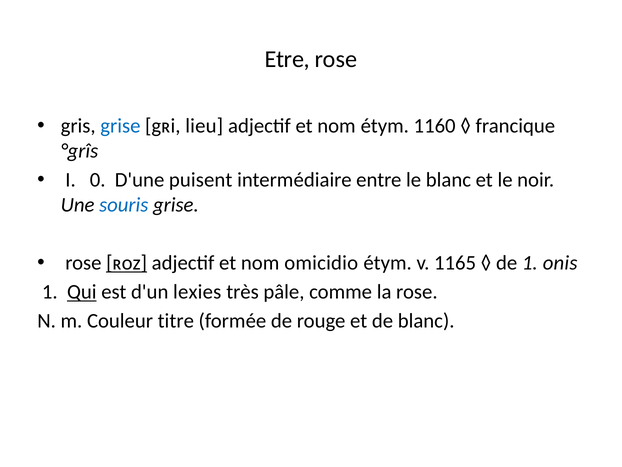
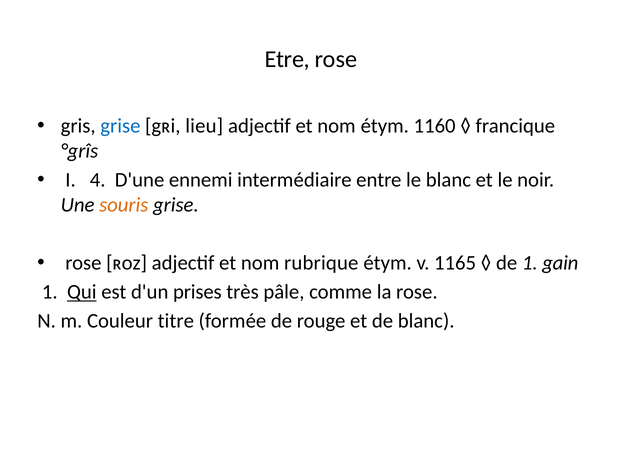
0: 0 -> 4
puisent: puisent -> ennemi
souris colour: blue -> orange
ʀoz underline: present -> none
omicidio: omicidio -> rubrique
onis: onis -> gain
lexies: lexies -> prises
